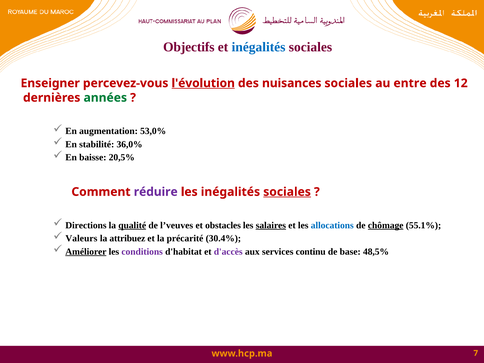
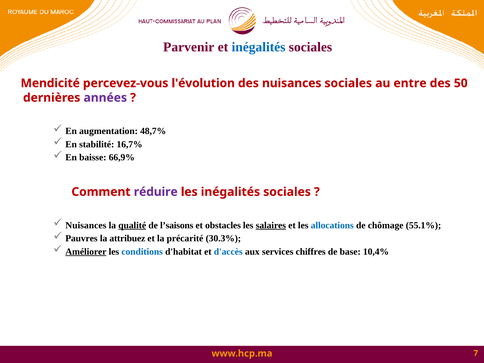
Objectifs: Objectifs -> Parvenir
Enseigner: Enseigner -> Mendicité
l'évolution underline: present -> none
12: 12 -> 50
années colour: green -> purple
53,0%: 53,0% -> 48,7%
36,0%: 36,0% -> 16,7%
20,5%: 20,5% -> 66,9%
sociales at (287, 192) underline: present -> none
Directions at (86, 225): Directions -> Nuisances
l’veuves: l’veuves -> l’saisons
chômage underline: present -> none
Valeurs: Valeurs -> Pauvres
30.4%: 30.4% -> 30.3%
conditions colour: purple -> blue
d'accès colour: purple -> blue
continu: continu -> chiffres
48,5%: 48,5% -> 10,4%
